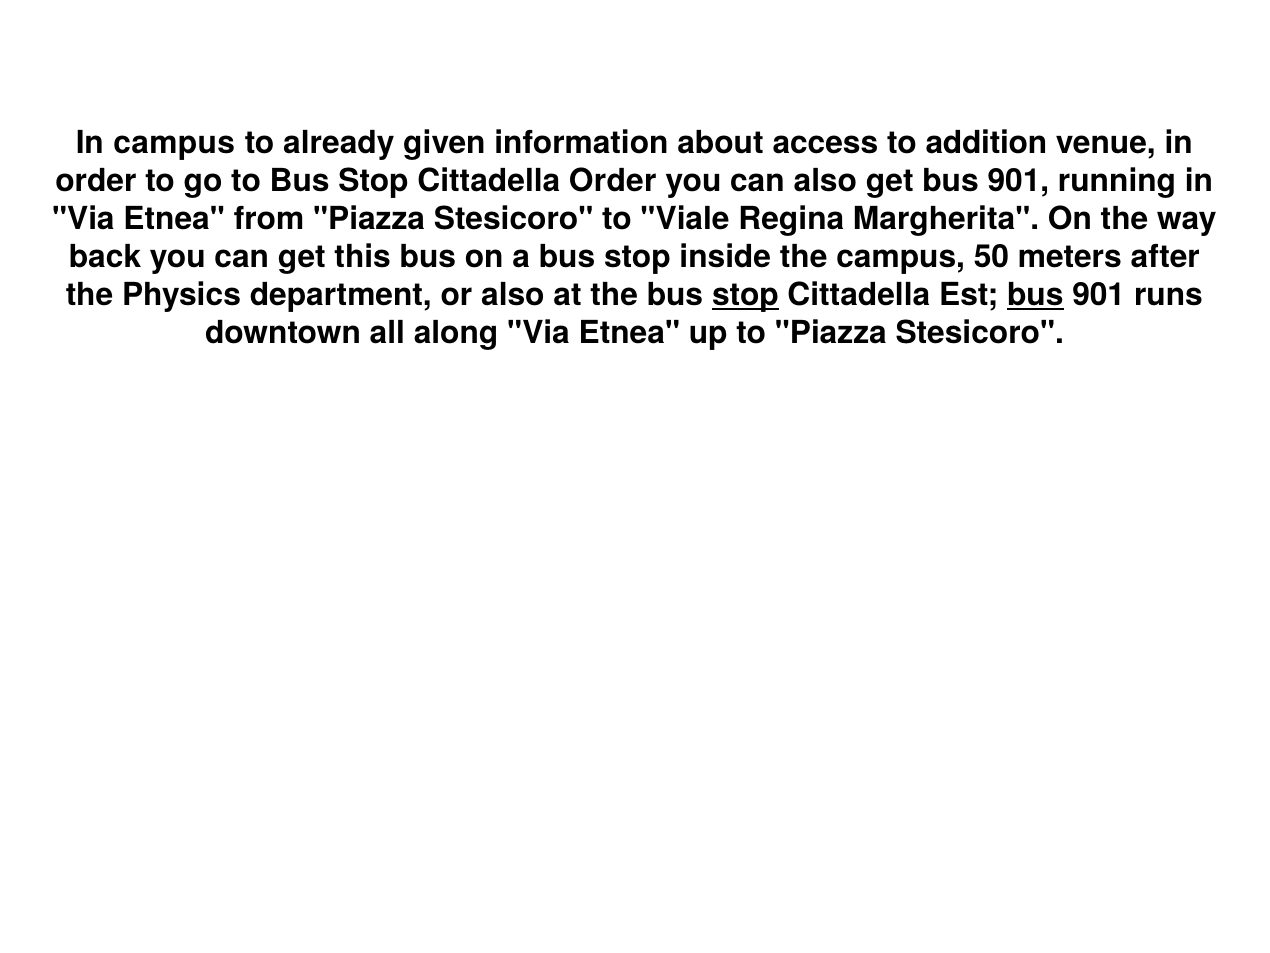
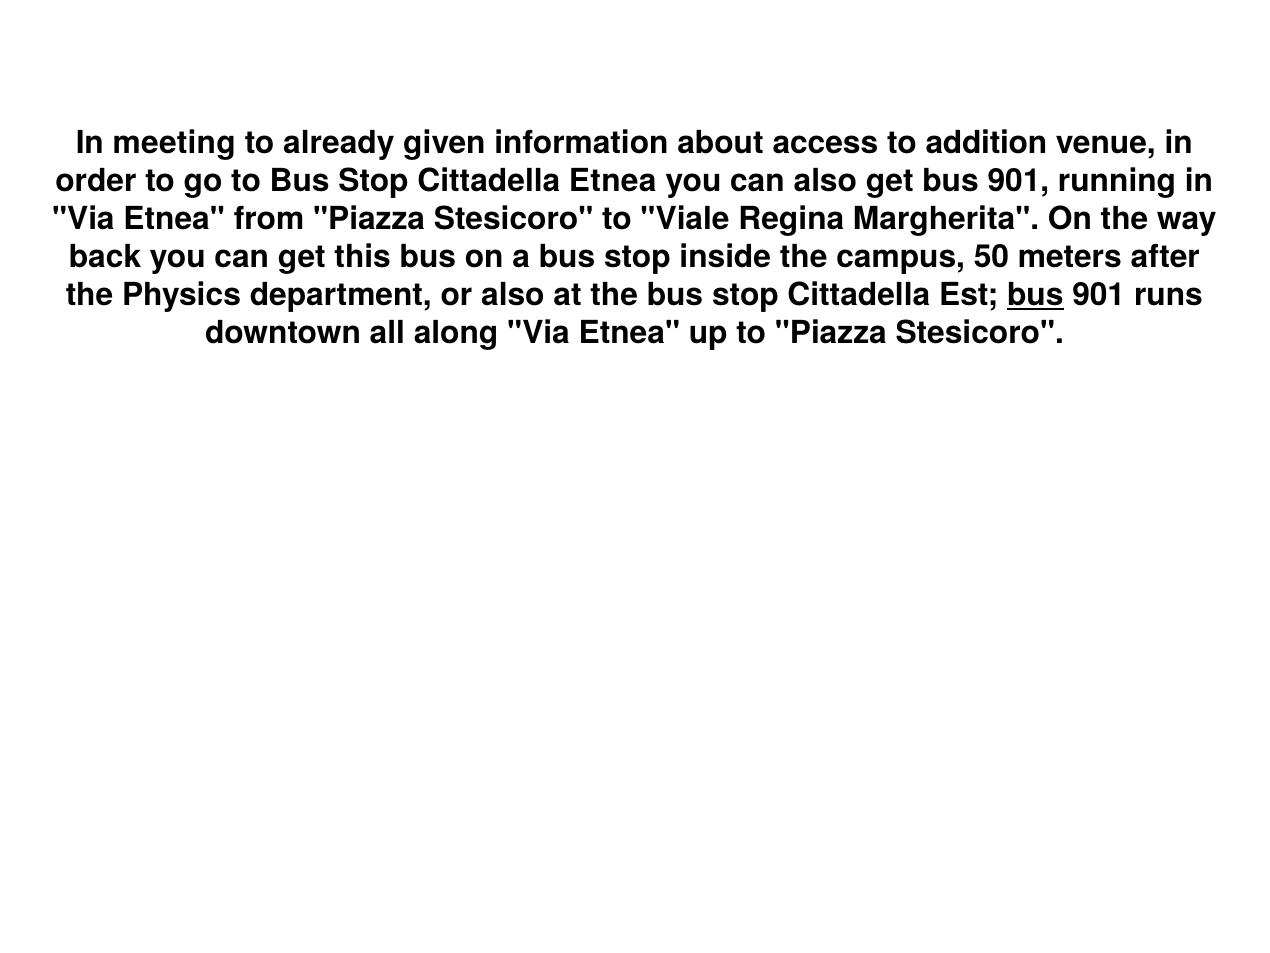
In campus: campus -> meeting
Cittadella Order: Order -> Etnea
stop at (745, 295) underline: present -> none
